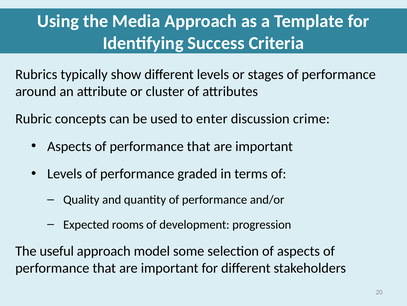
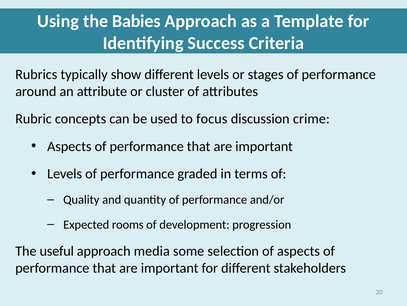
Media: Media -> Babies
enter: enter -> focus
model: model -> media
